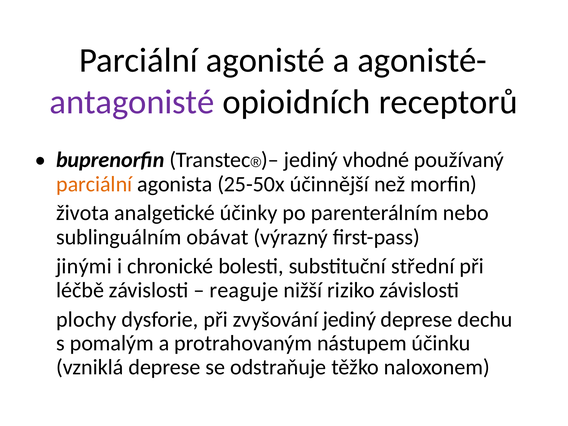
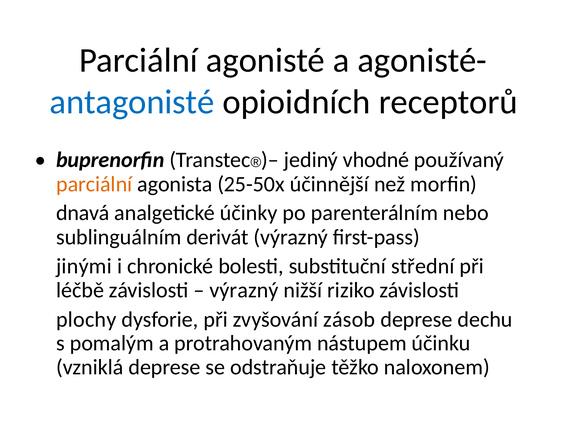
antagonisté colour: purple -> blue
života: života -> dnavá
obávat: obávat -> derivát
reaguje at (244, 290): reaguje -> výrazný
zvyšování jediný: jediný -> zásob
